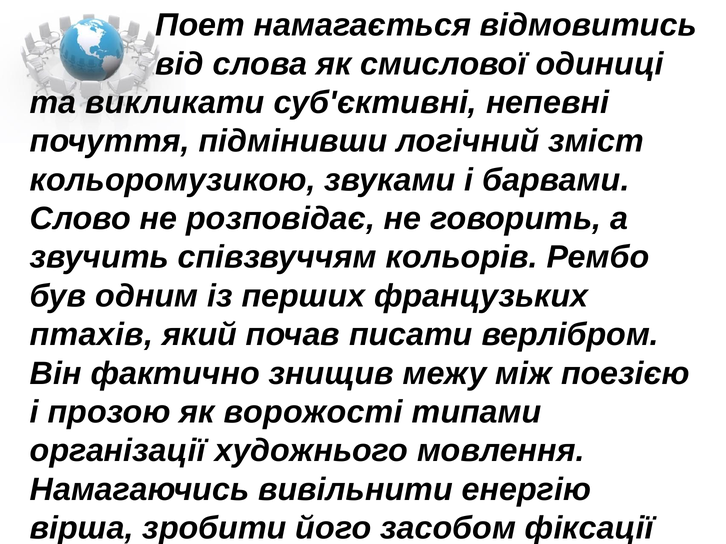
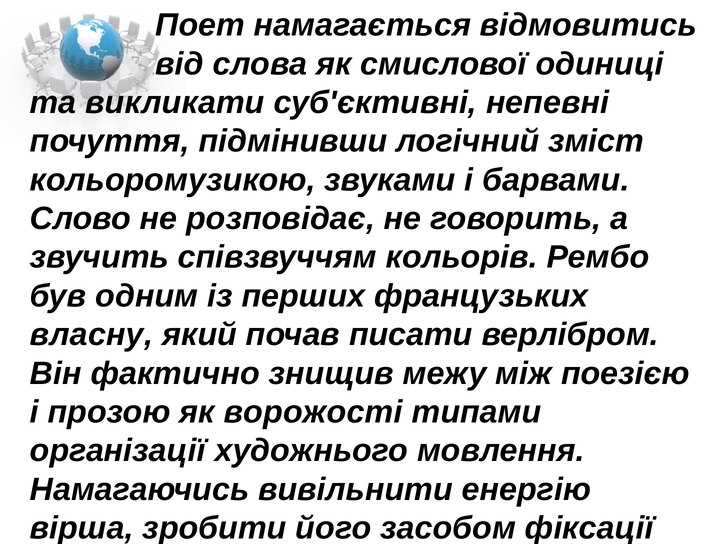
птахів: птахів -> власну
